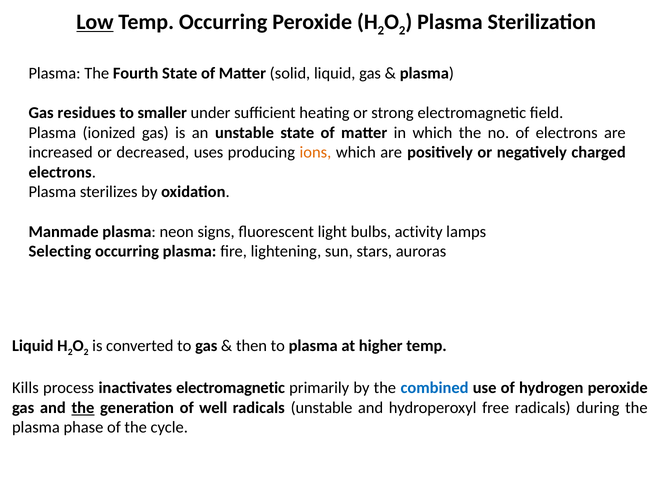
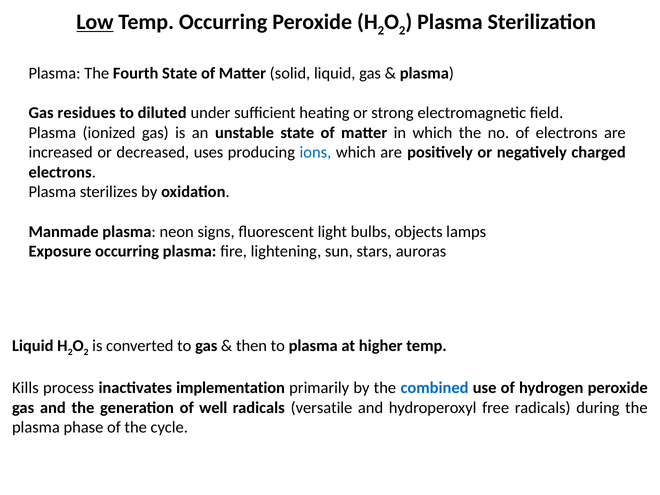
smaller: smaller -> diluted
ions colour: orange -> blue
activity: activity -> objects
Selecting: Selecting -> Exposure
inactivates electromagnetic: electromagnetic -> implementation
the at (83, 408) underline: present -> none
radicals unstable: unstable -> versatile
